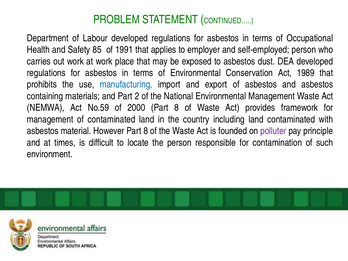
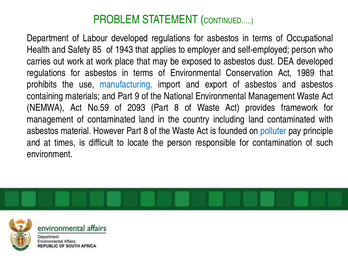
1991: 1991 -> 1943
2: 2 -> 9
2000: 2000 -> 2093
polluter colour: purple -> blue
